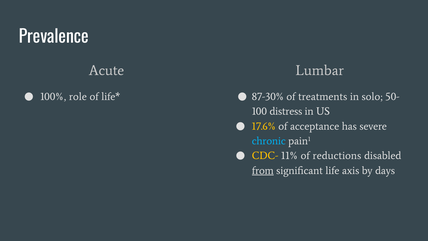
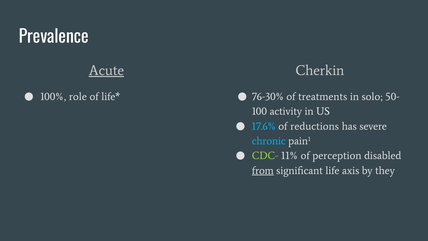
Acute underline: none -> present
Lumbar: Lumbar -> Cherkin
87-30%: 87-30% -> 76-30%
distress: distress -> activity
17.6% colour: yellow -> light blue
acceptance: acceptance -> reductions
CDC- colour: yellow -> light green
reductions: reductions -> perception
days: days -> they
